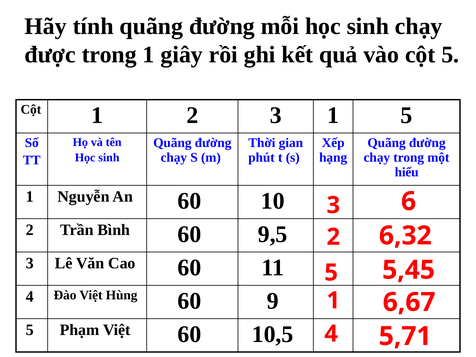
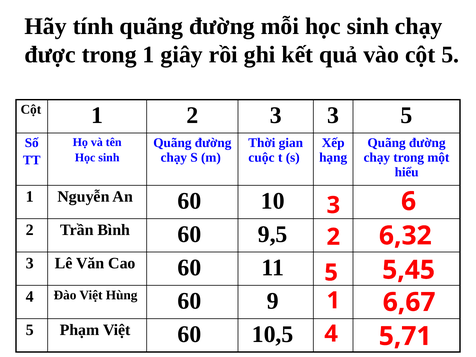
3 1: 1 -> 3
phút: phút -> cuộc
